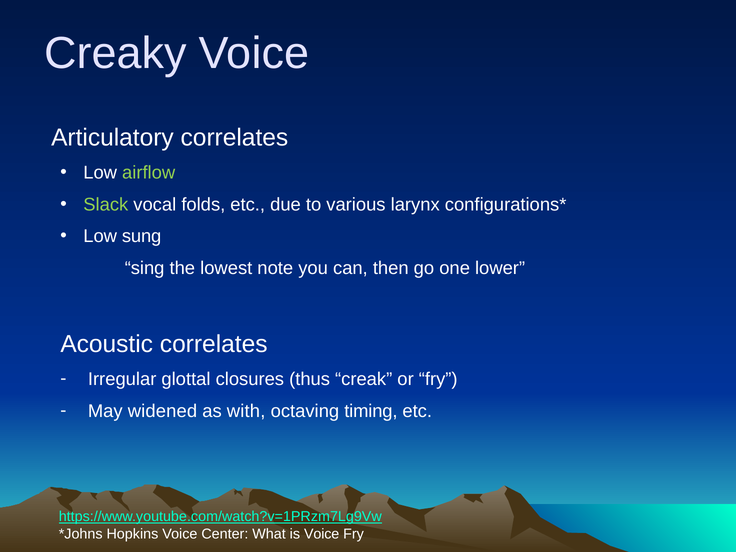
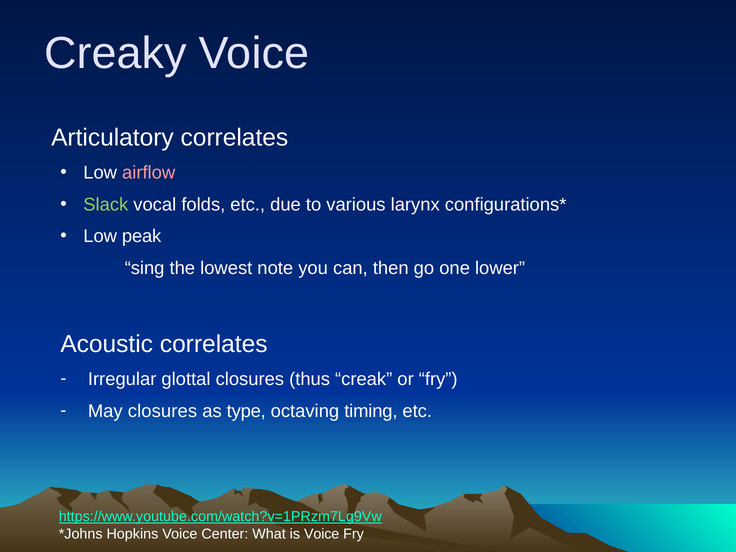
airflow colour: light green -> pink
sung: sung -> peak
May widened: widened -> closures
with: with -> type
